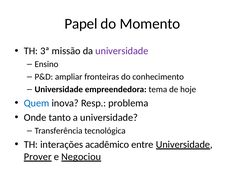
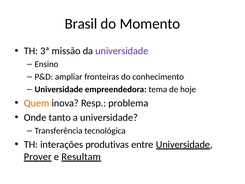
Papel: Papel -> Brasil
Quem colour: blue -> orange
acadêmico: acadêmico -> produtivas
Negociou: Negociou -> Resultam
